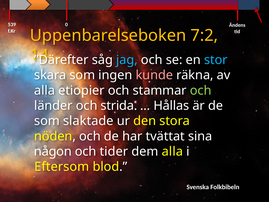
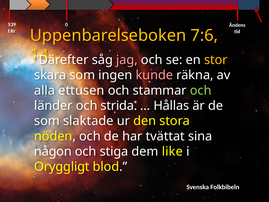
7:2: 7:2 -> 7:6
jag colour: light blue -> pink
stor colour: light blue -> yellow
etiopier: etiopier -> ettusen
tider: tider -> stiga
dem alla: alla -> like
Eftersom: Eftersom -> Oryggligt
